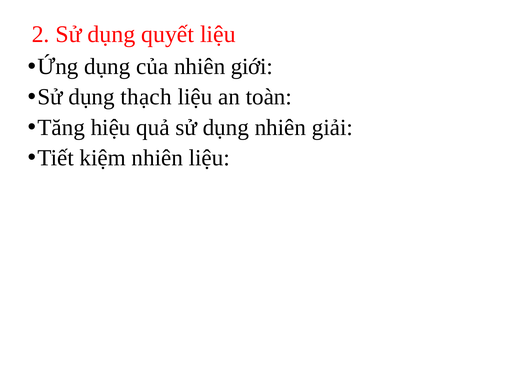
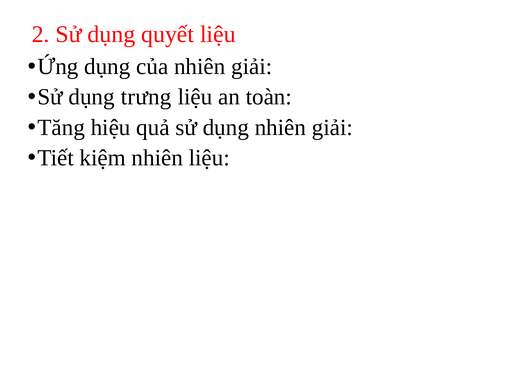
của nhiên giới: giới -> giải
thạch: thạch -> trưng
